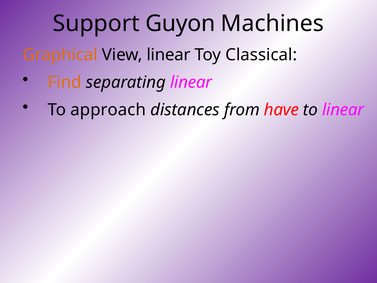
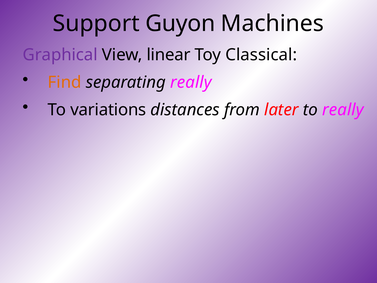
Graphical colour: orange -> purple
separating linear: linear -> really
approach: approach -> variations
have: have -> later
to linear: linear -> really
